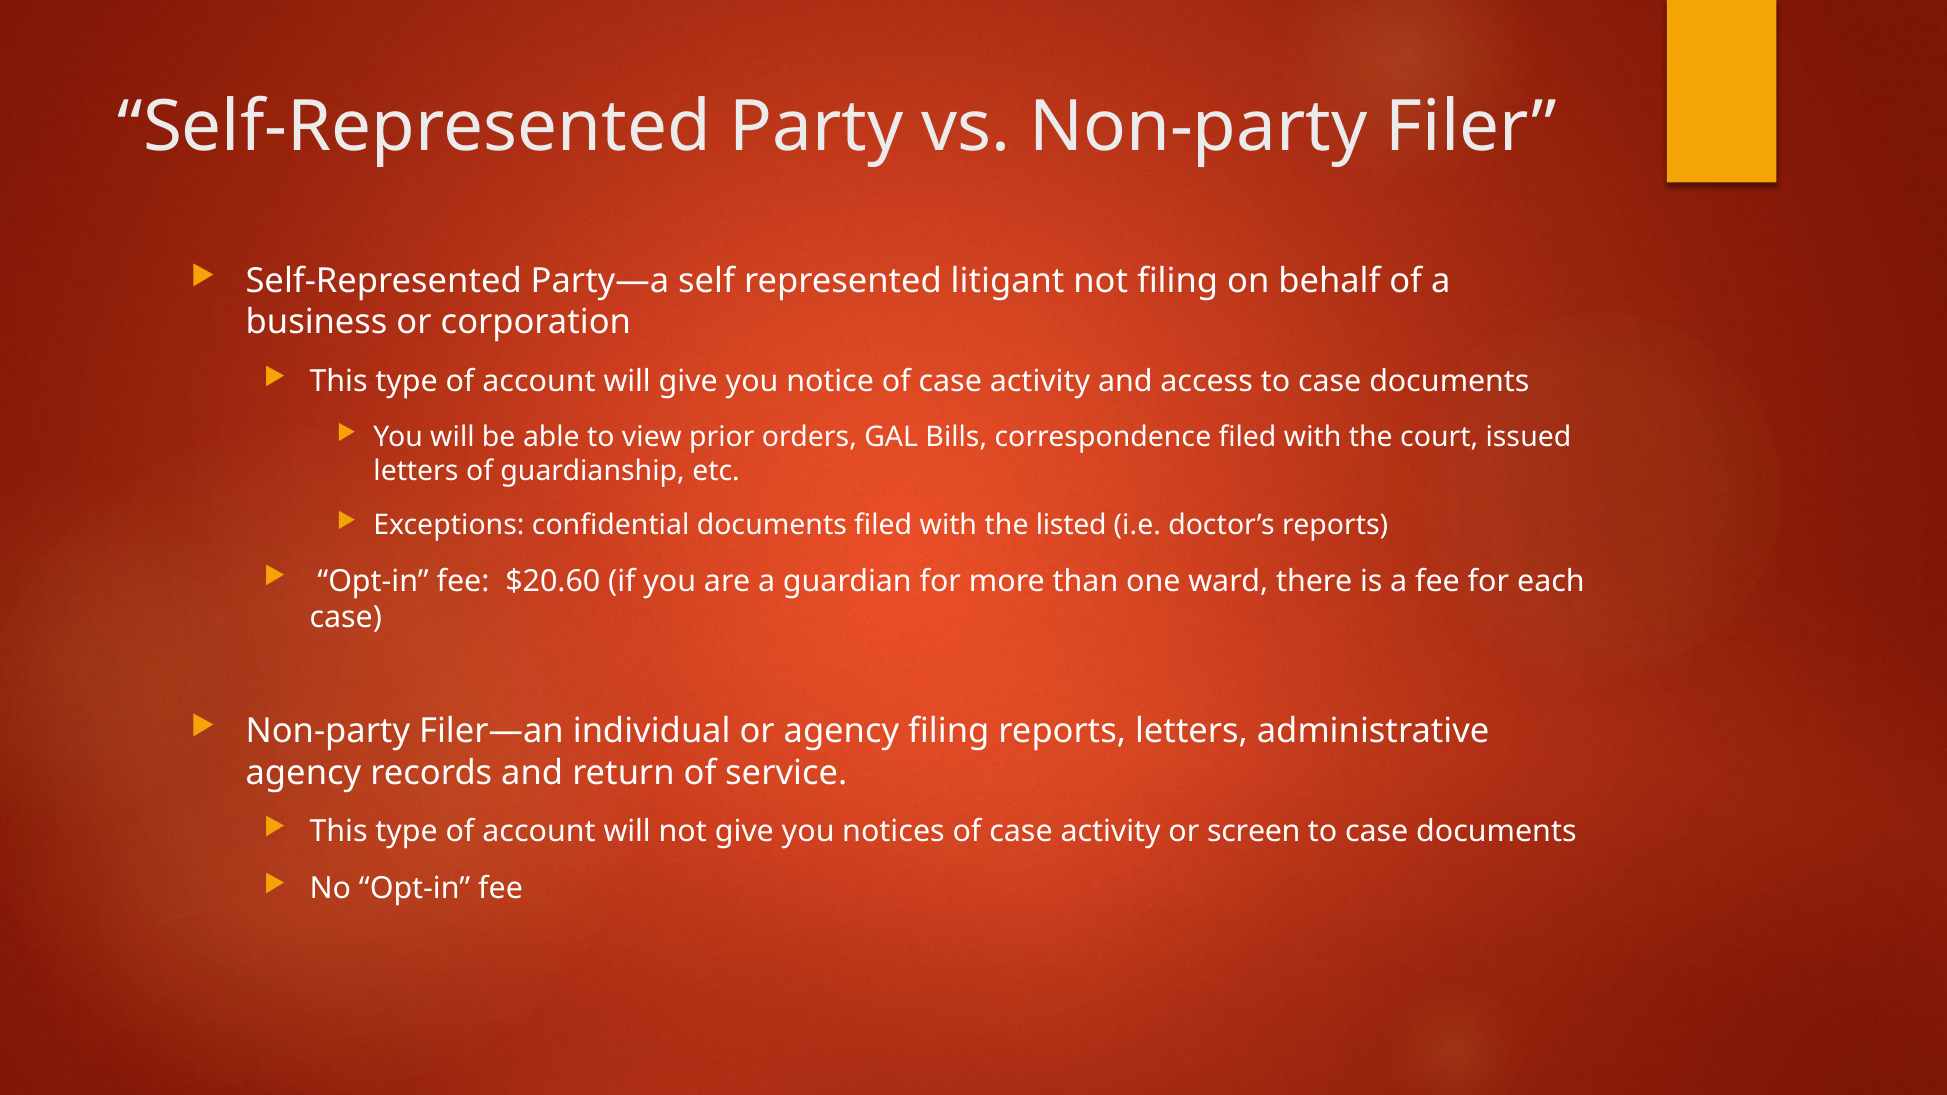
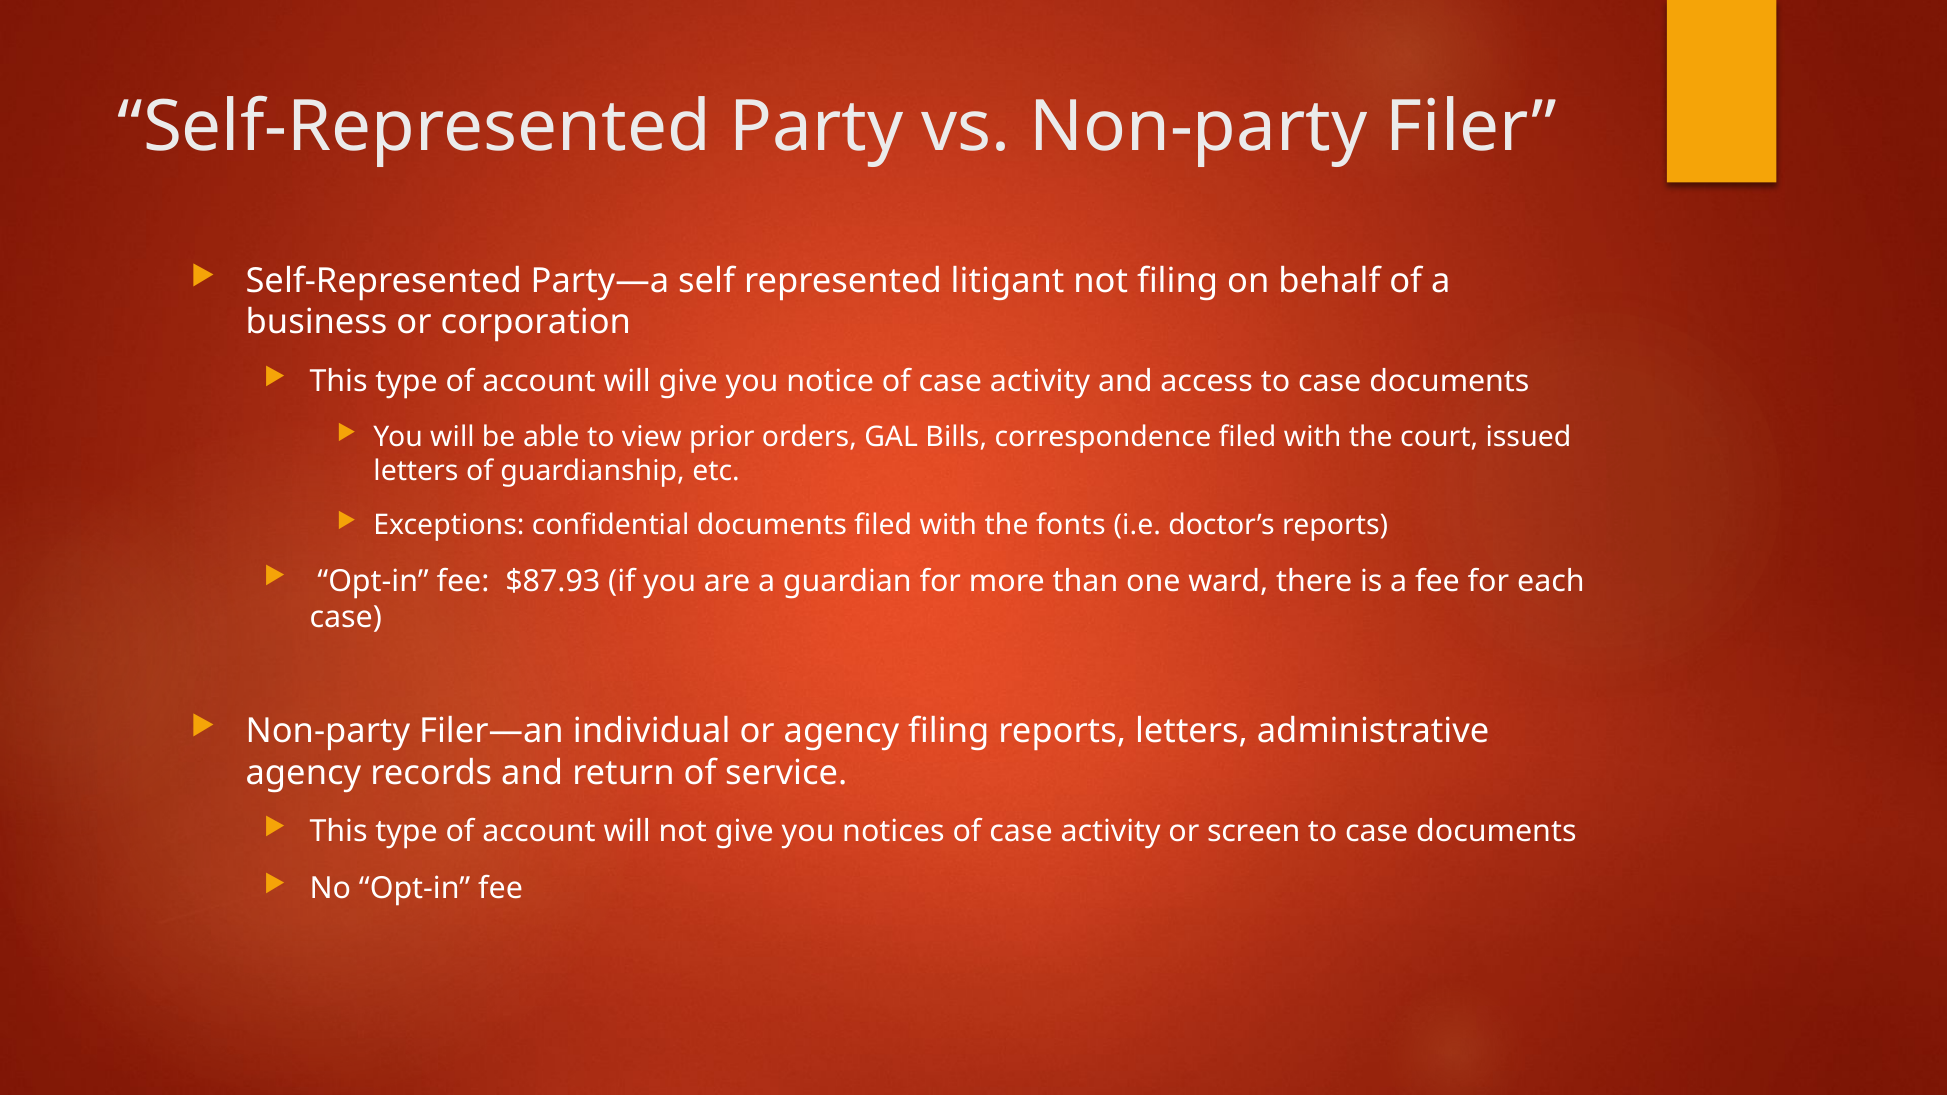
listed: listed -> fonts
$20.60: $20.60 -> $87.93
